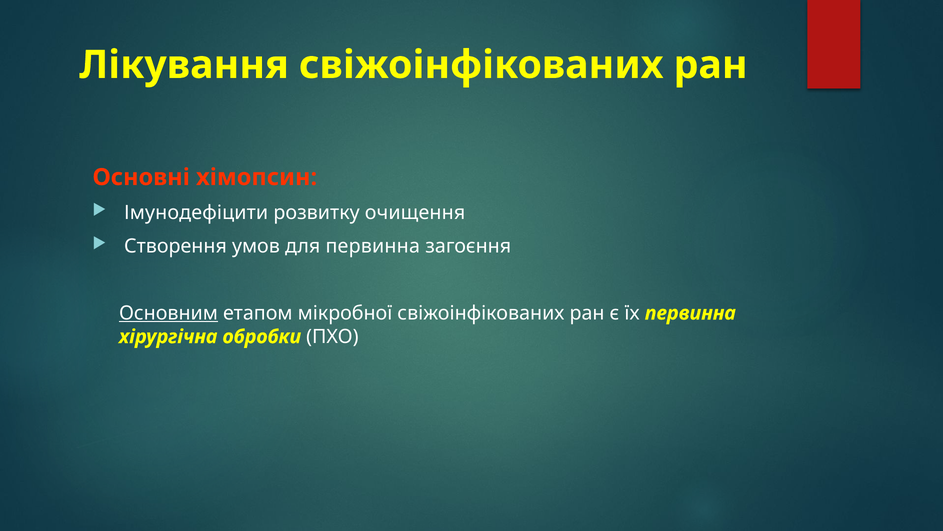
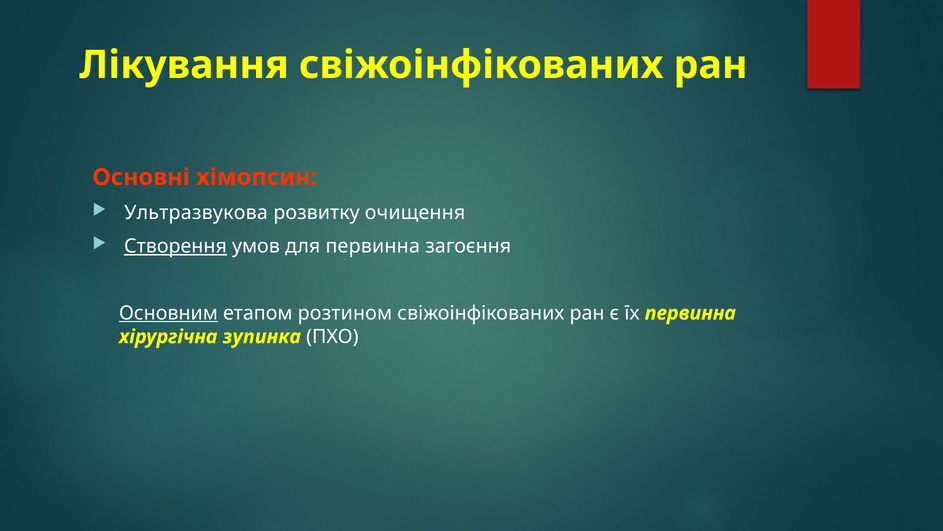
Імунодефіцити: Імунодефіцити -> Ультразвукова
Створення underline: none -> present
мікробної: мікробної -> розтином
обробки: обробки -> зупинка
